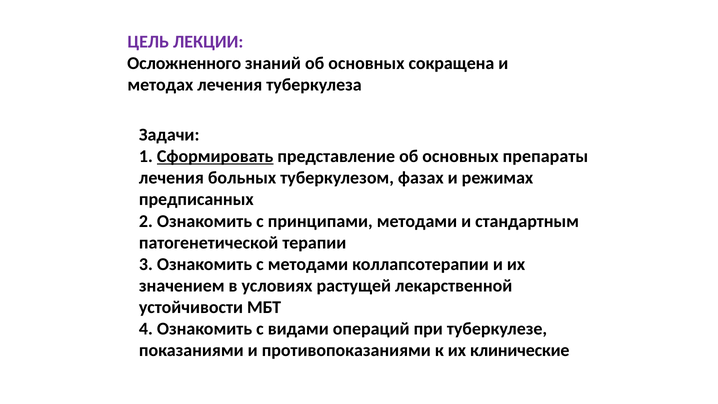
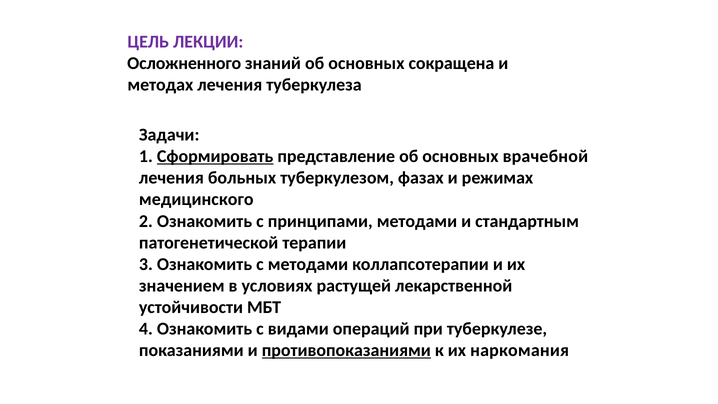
препараты: препараты -> врачебной
предписанных: предписанных -> медицинского
противопоказаниями underline: none -> present
клинические: клинические -> наркомания
